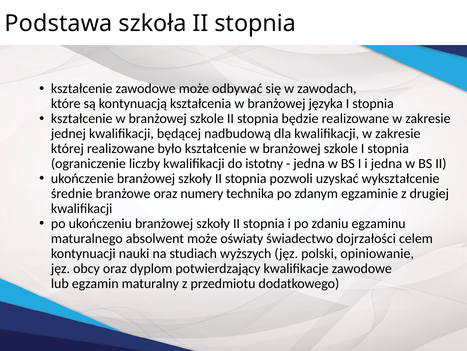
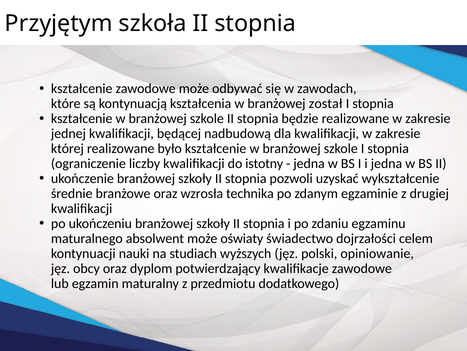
Podstawa: Podstawa -> Przyjętym
języka: języka -> został
numery: numery -> wzrosła
